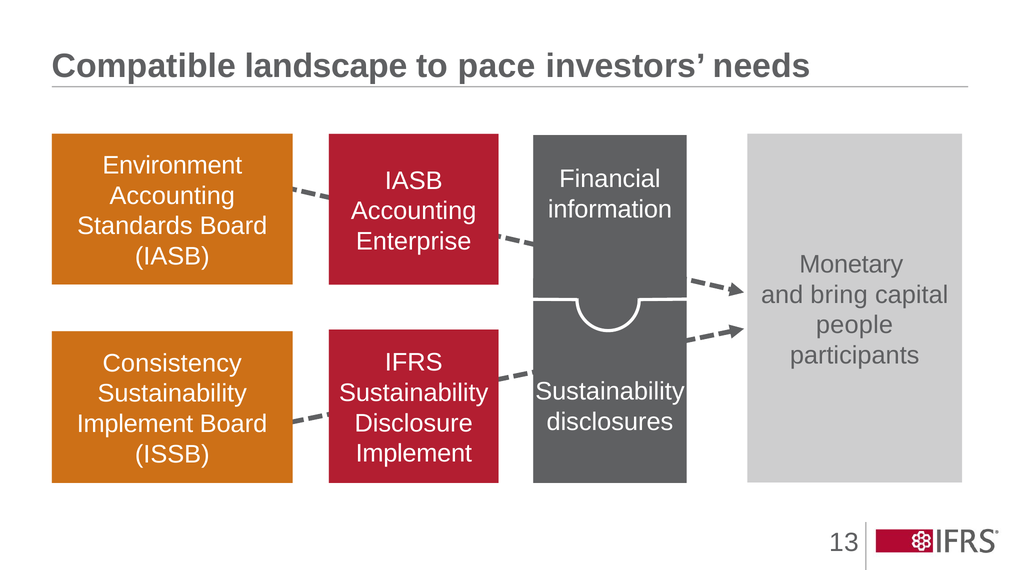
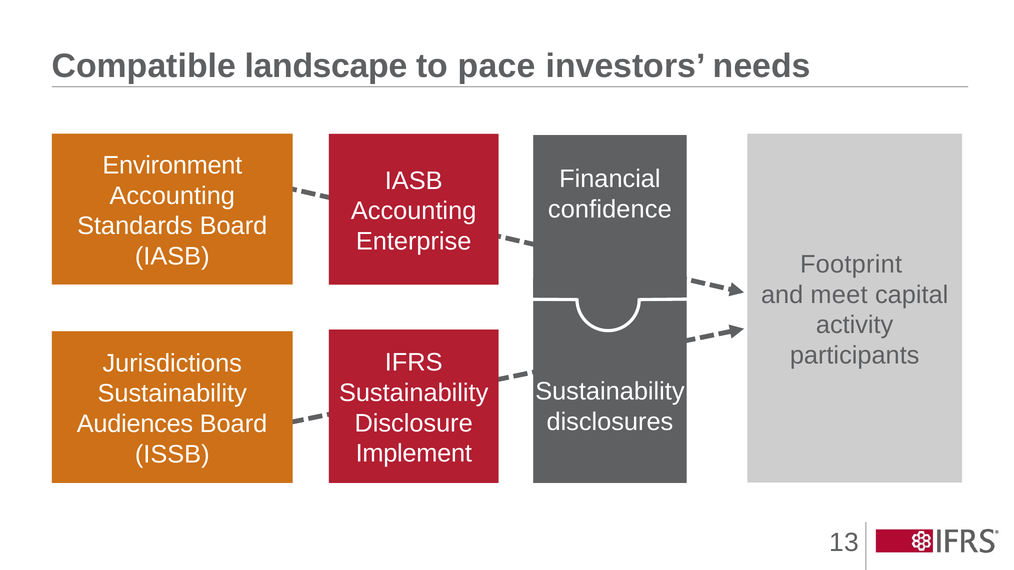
information: information -> confidence
Monetary: Monetary -> Footprint
bring: bring -> meet
people: people -> activity
Consistency: Consistency -> Jurisdictions
Implement at (135, 424): Implement -> Audiences
